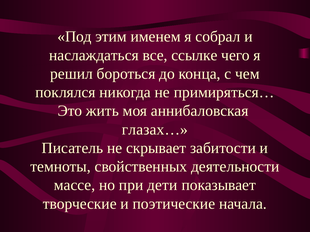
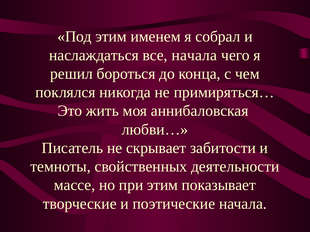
все ссылке: ссылке -> начала
глазах…: глазах… -> любви…
при дети: дети -> этим
